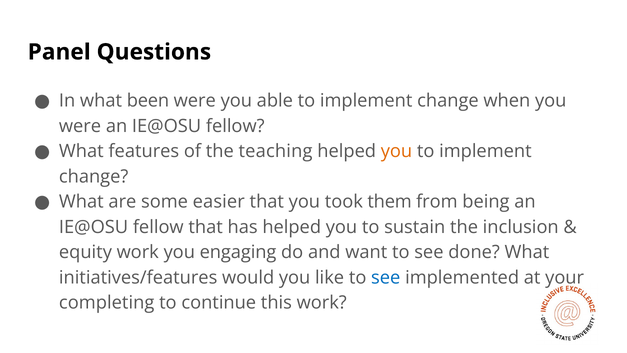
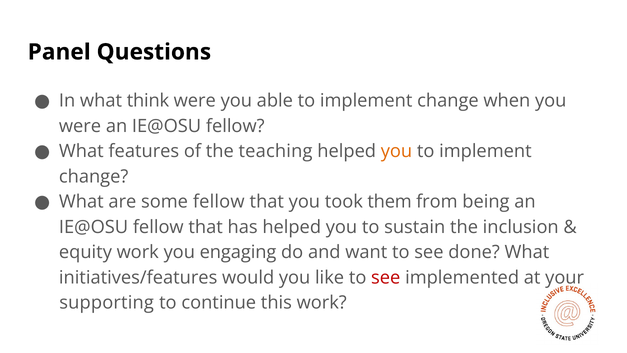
been: been -> think
some easier: easier -> fellow
see at (386, 277) colour: blue -> red
completing: completing -> supporting
